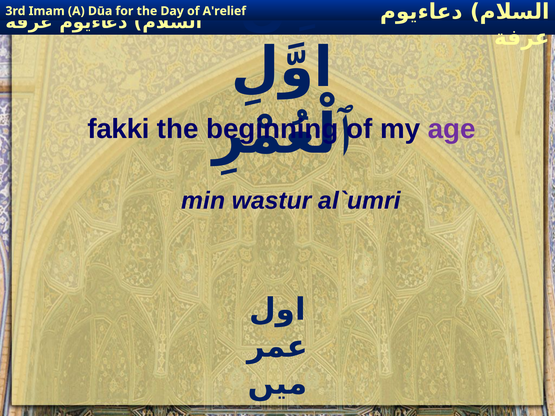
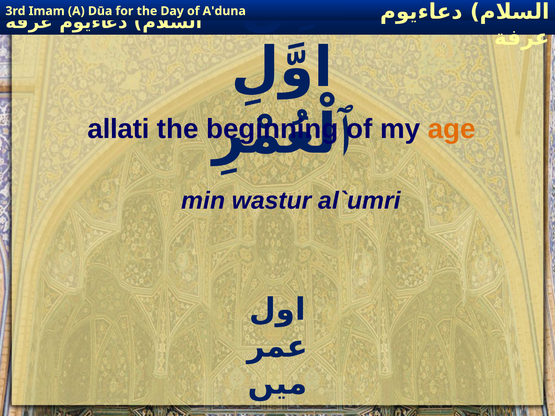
A'relief: A'relief -> A'duna
fakki: fakki -> allati
age colour: purple -> orange
